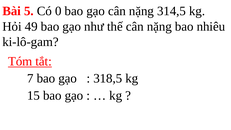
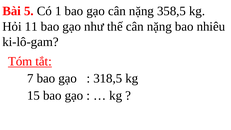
0: 0 -> 1
314,5: 314,5 -> 358,5
49: 49 -> 11
